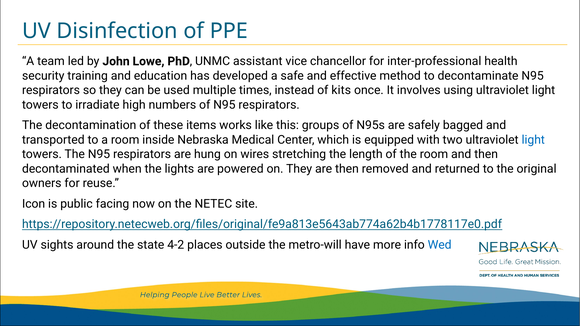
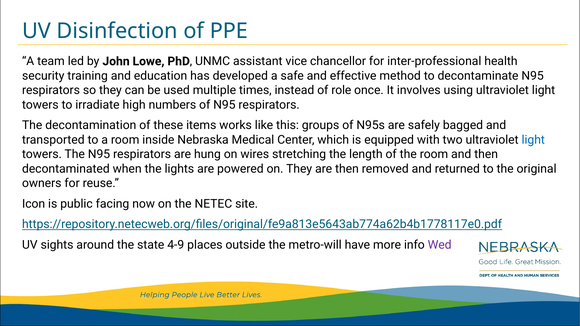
kits: kits -> role
4-2: 4-2 -> 4-9
Wed colour: blue -> purple
